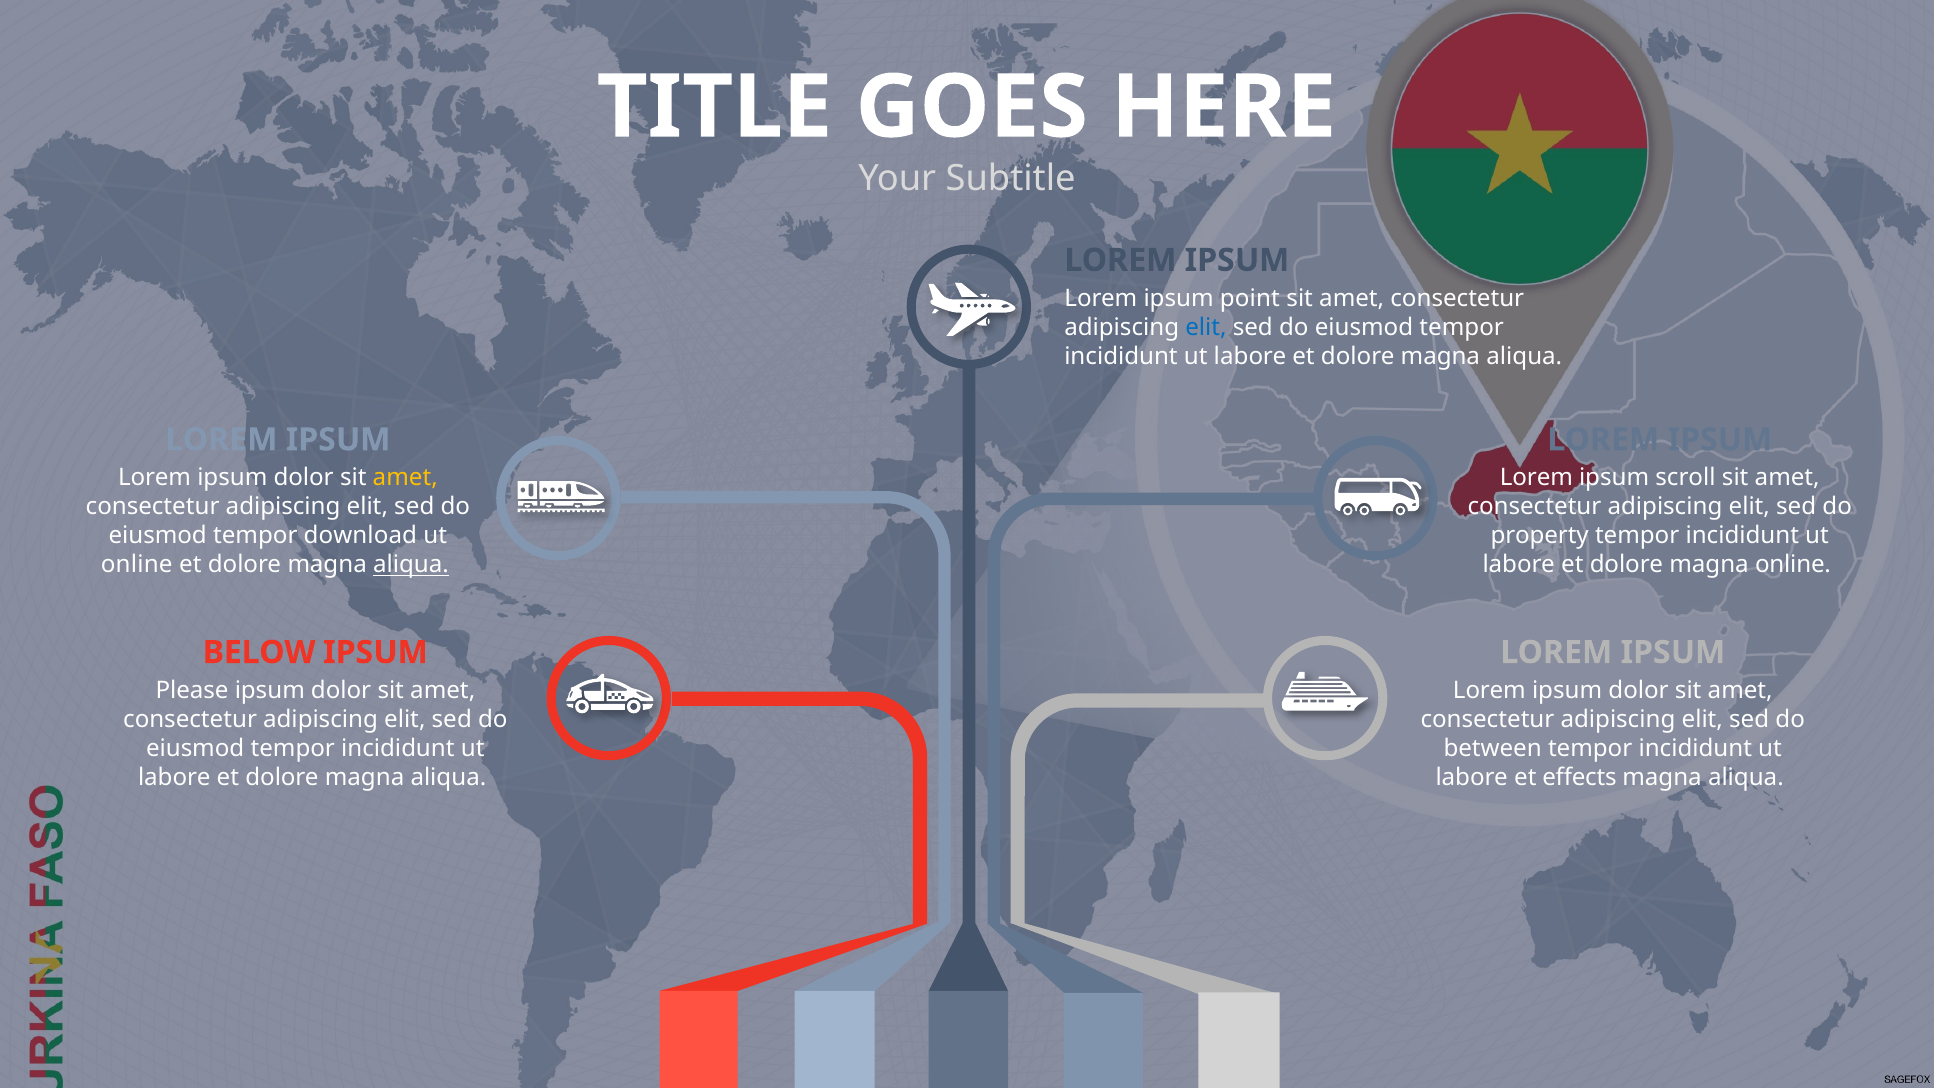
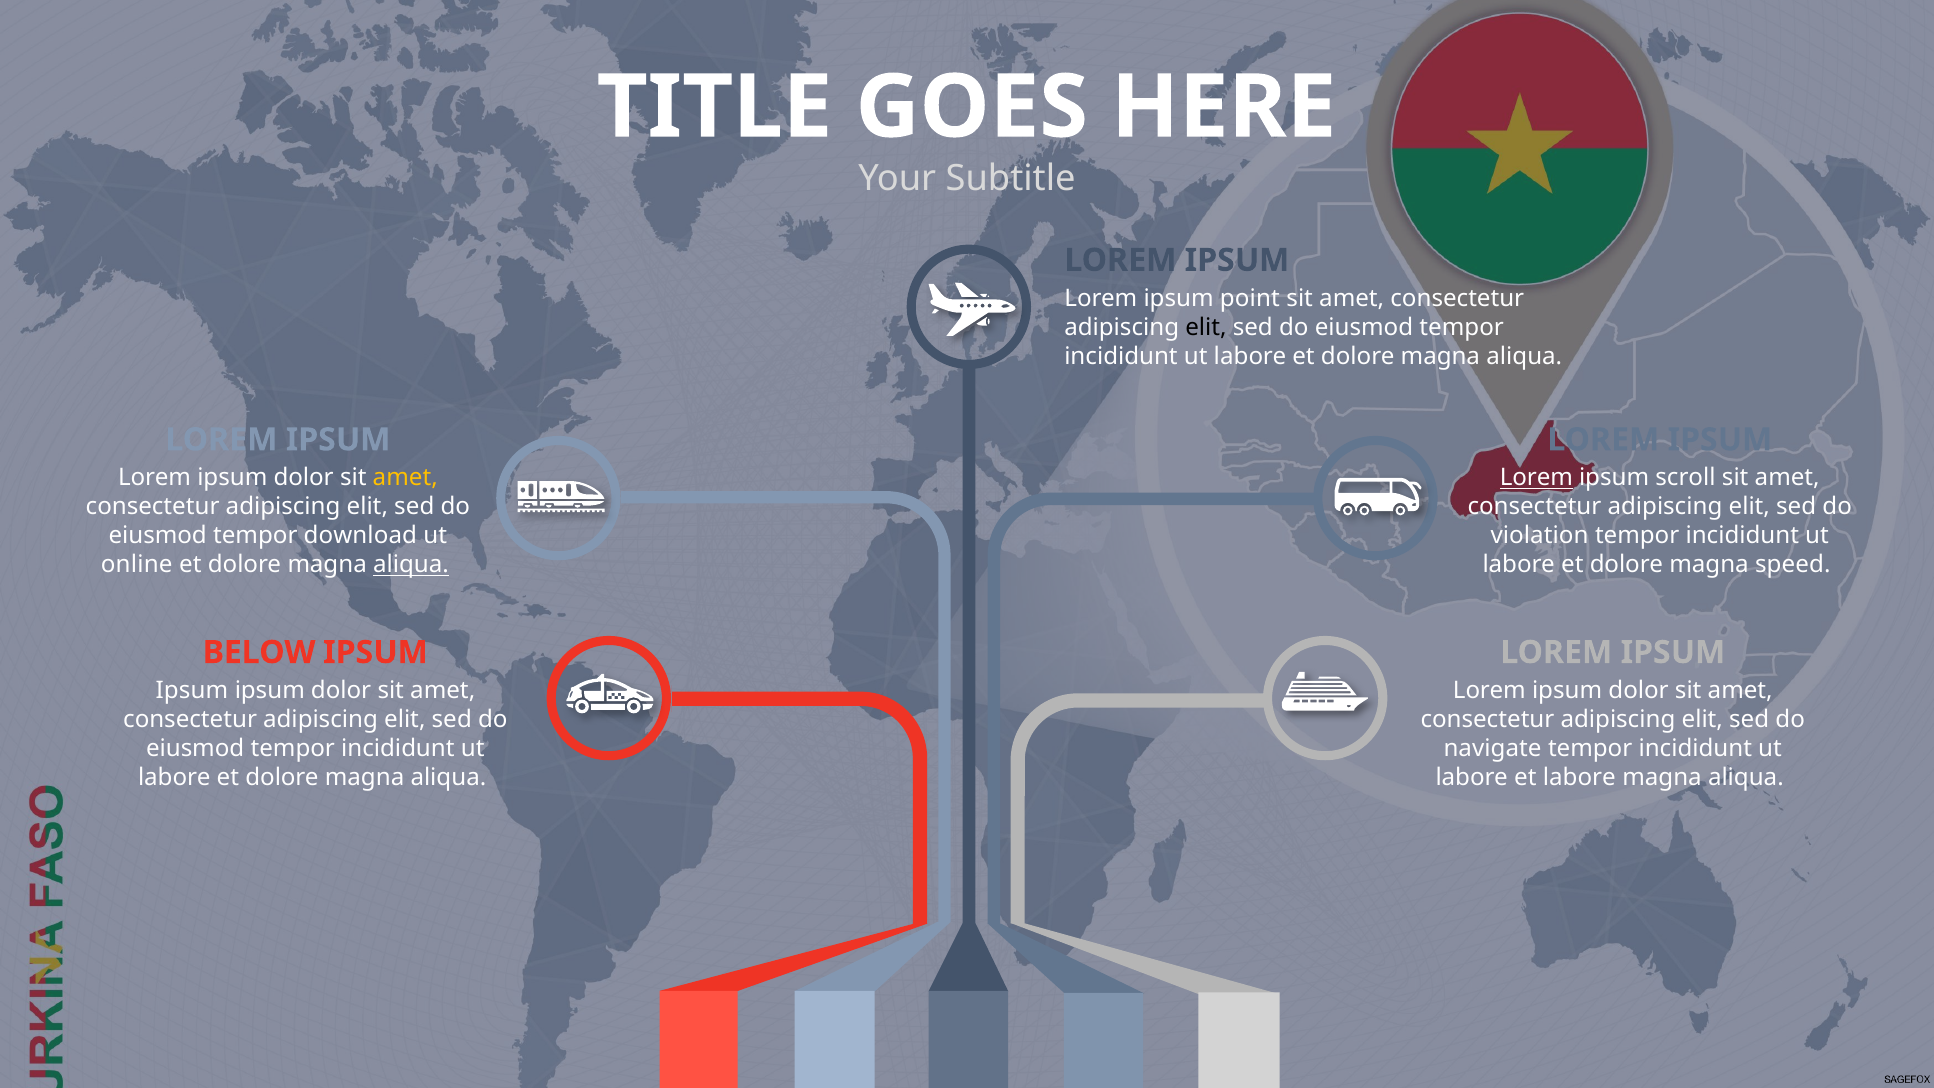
elit at (1206, 327) colour: blue -> black
Lorem at (1536, 478) underline: none -> present
property: property -> violation
magna online: online -> speed
Please at (192, 690): Please -> Ipsum
between: between -> navigate
et effects: effects -> labore
